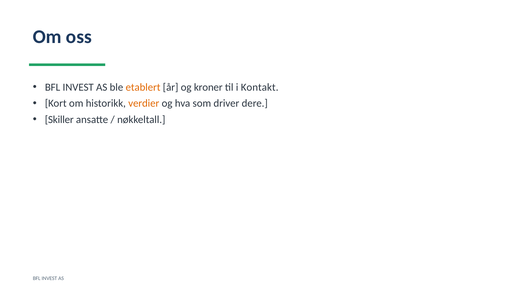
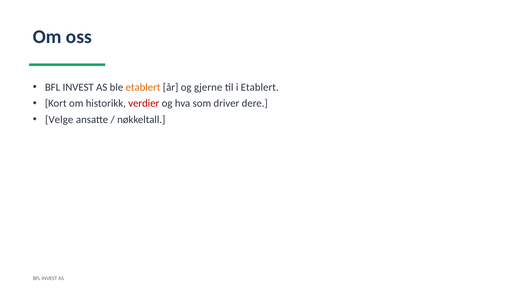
kroner: kroner -> gjerne
i Kontakt: Kontakt -> Etablert
verdier colour: orange -> red
Skiller: Skiller -> Velge
